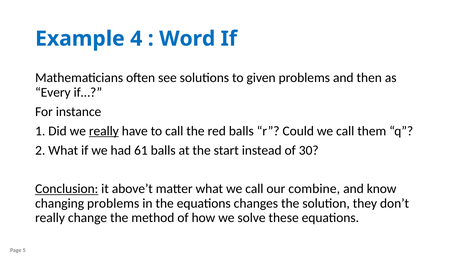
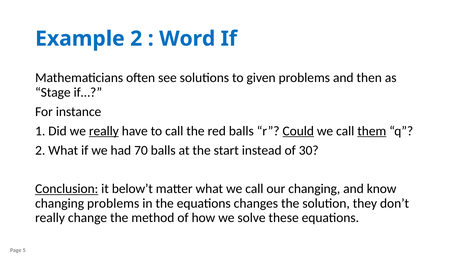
Example 4: 4 -> 2
Every: Every -> Stage
Could underline: none -> present
them underline: none -> present
61: 61 -> 70
above’t: above’t -> below’t
our combine: combine -> changing
